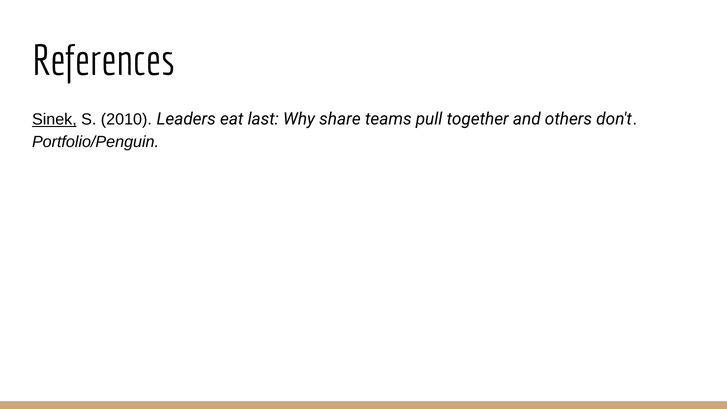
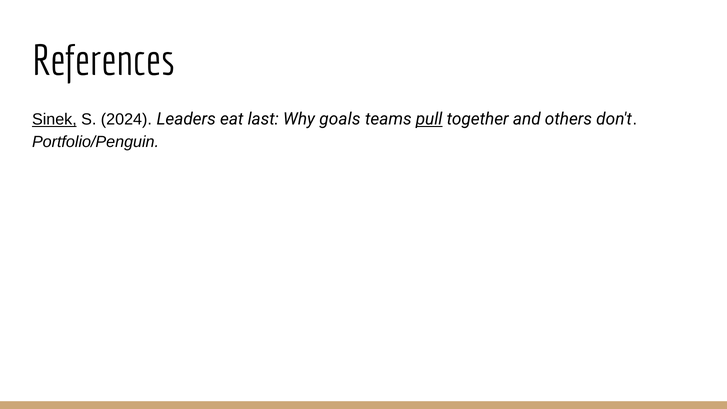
2010: 2010 -> 2024
share: share -> goals
pull underline: none -> present
